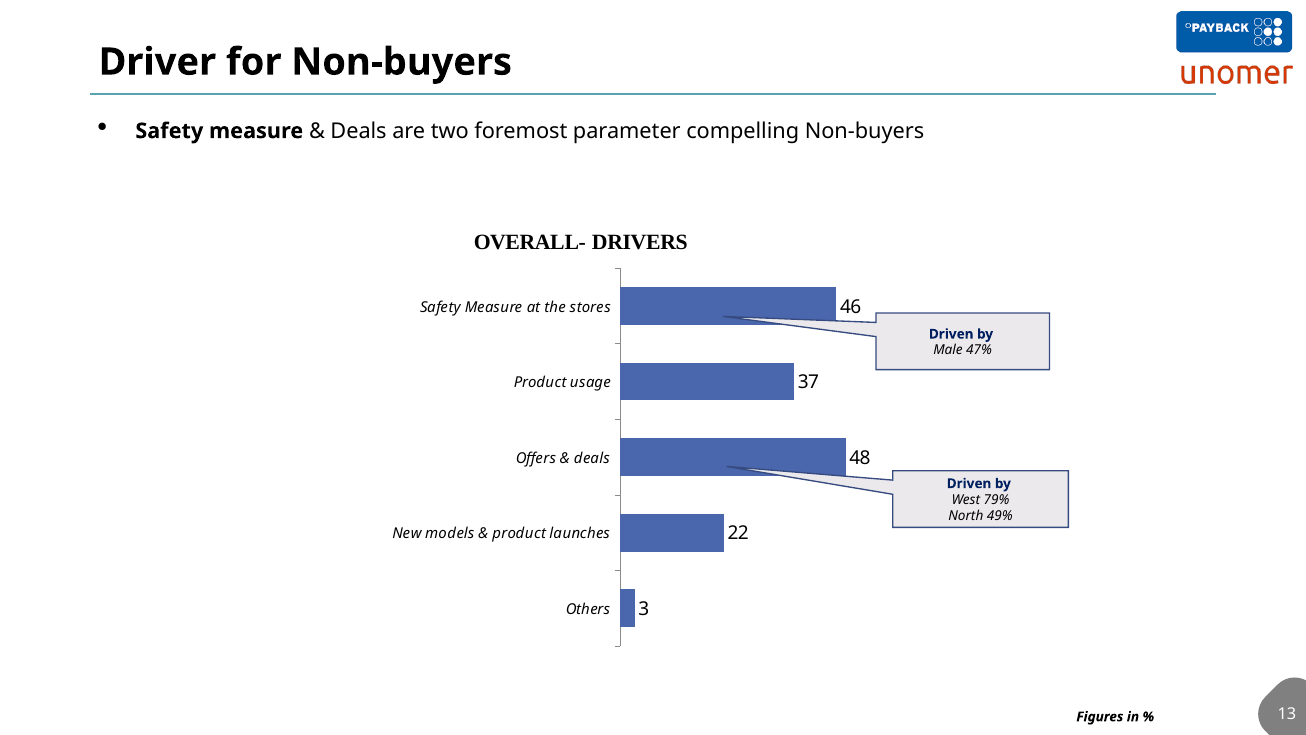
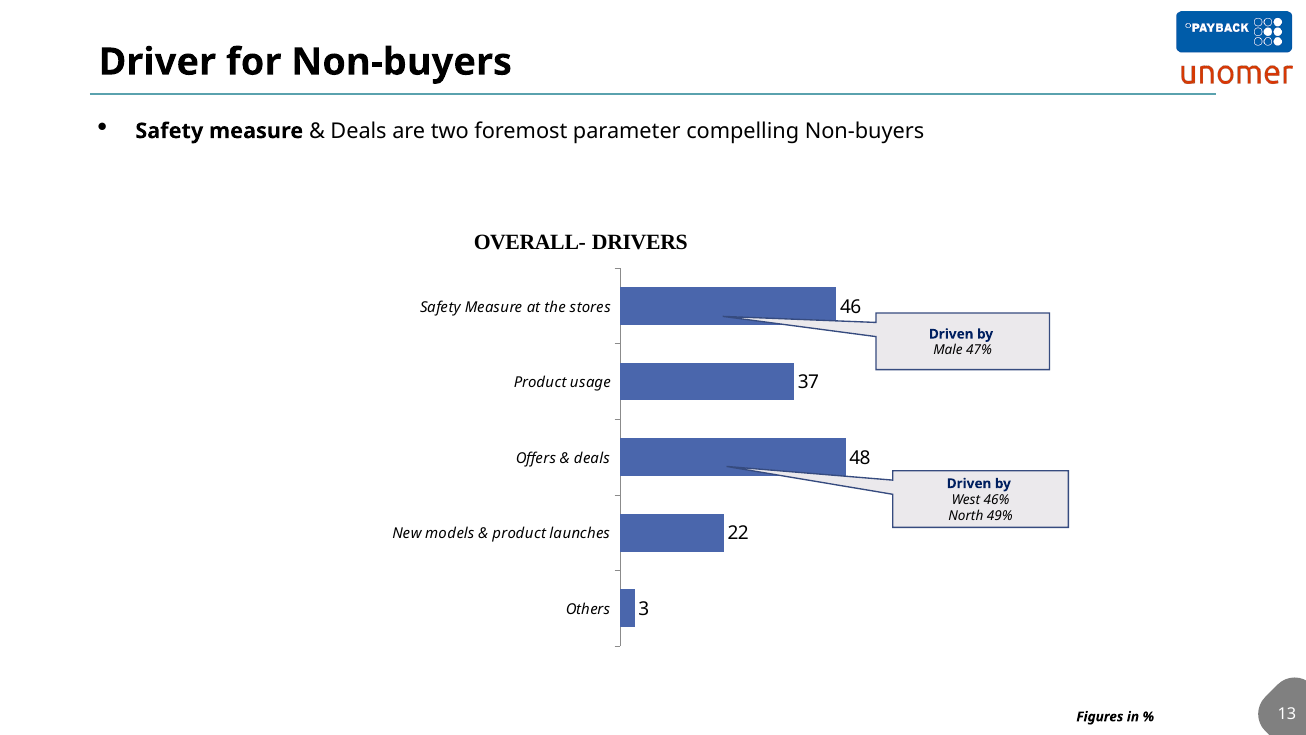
79%: 79% -> 46%
